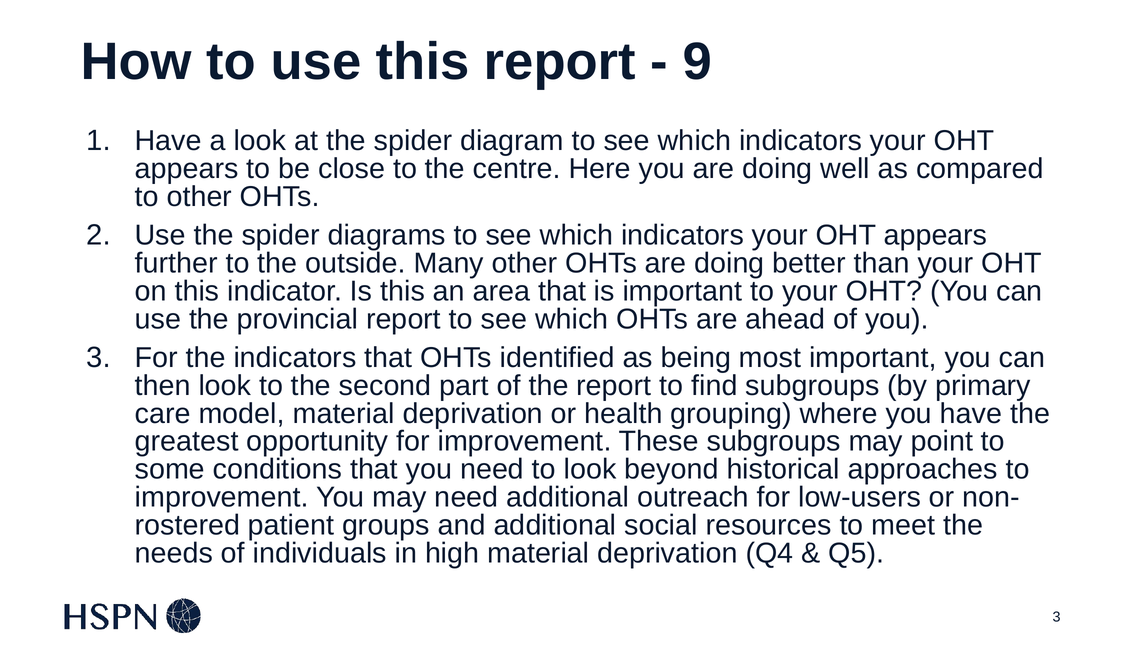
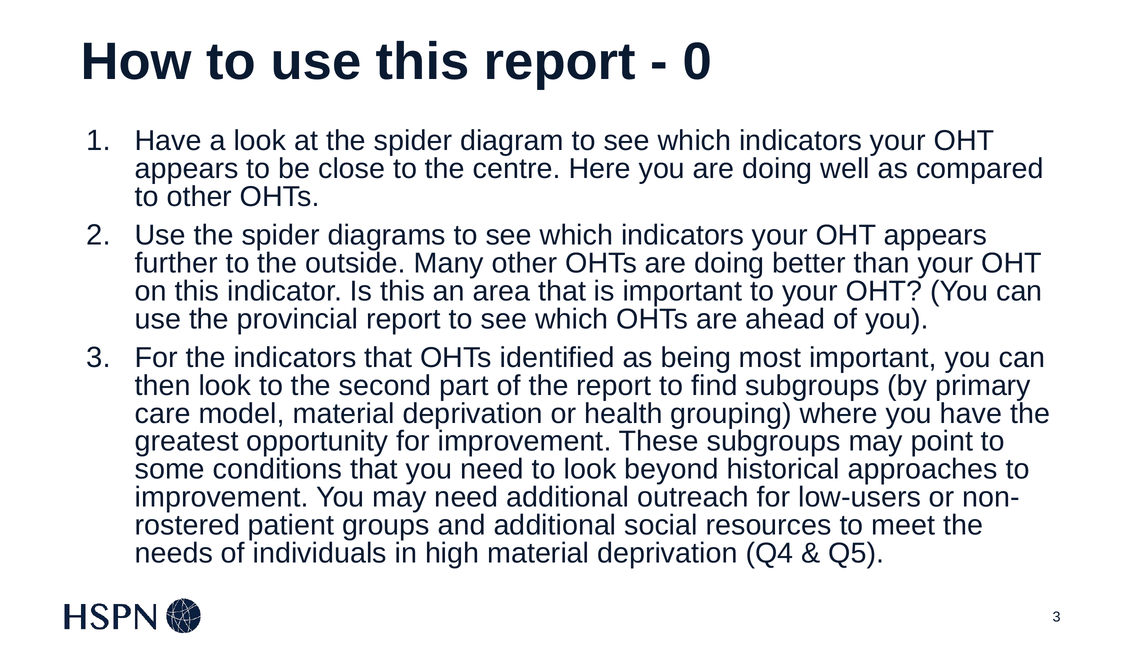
9: 9 -> 0
